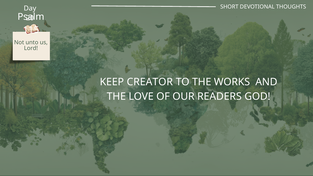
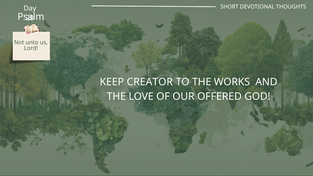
READERS: READERS -> OFFERED
